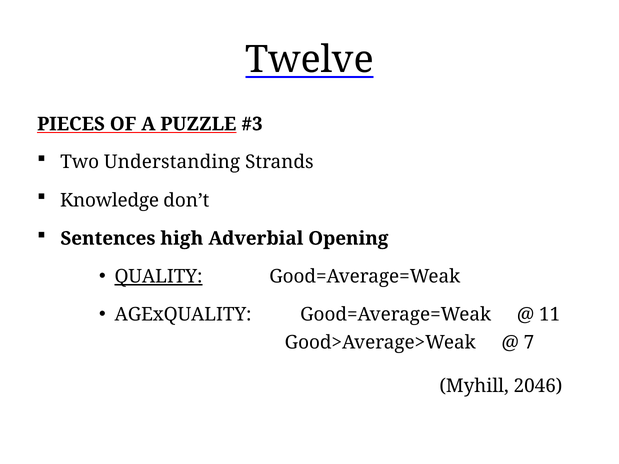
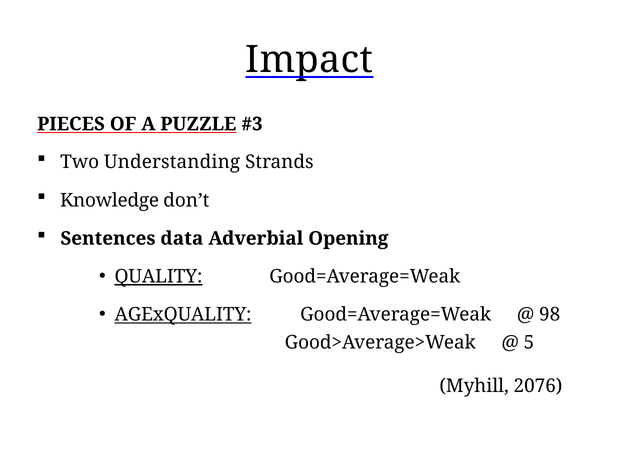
Twelve: Twelve -> Impact
high: high -> data
AGExQUALITY underline: none -> present
11: 11 -> 98
7: 7 -> 5
2046: 2046 -> 2076
